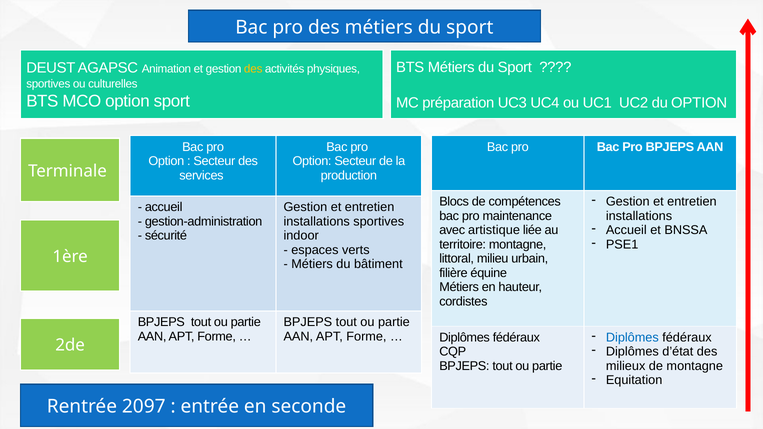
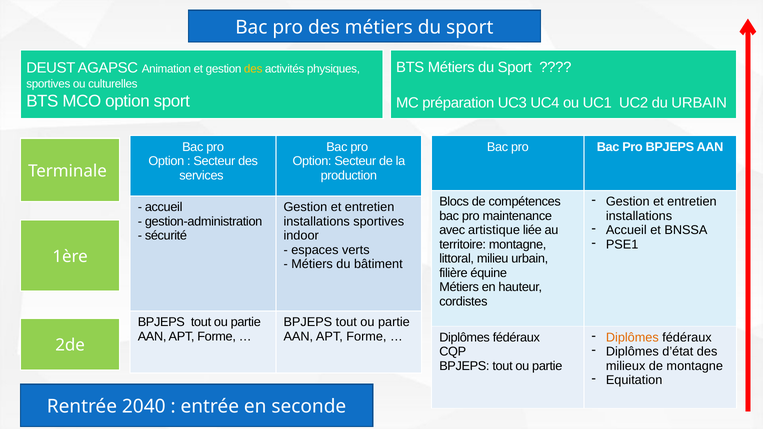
du OPTION: OPTION -> URBAIN
Diplômes at (632, 338) colour: blue -> orange
2097: 2097 -> 2040
